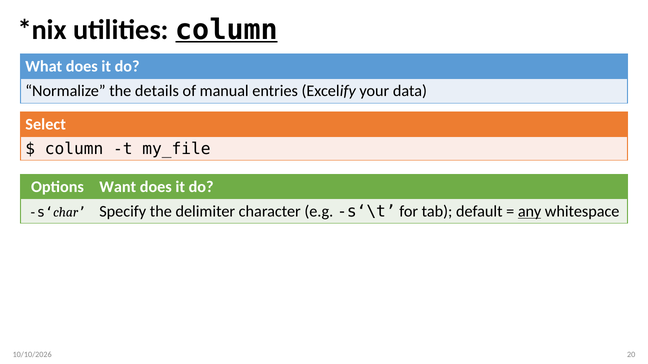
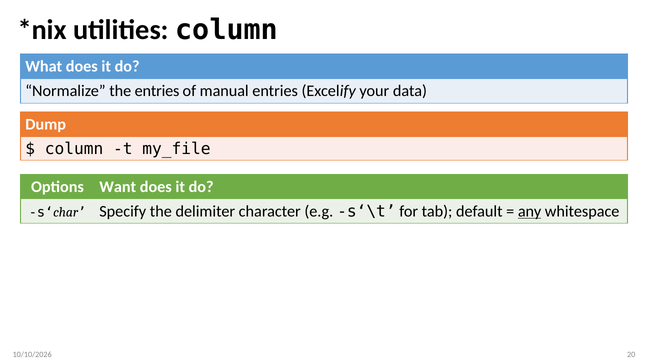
column at (227, 30) underline: present -> none
the details: details -> entries
Select: Select -> Dump
